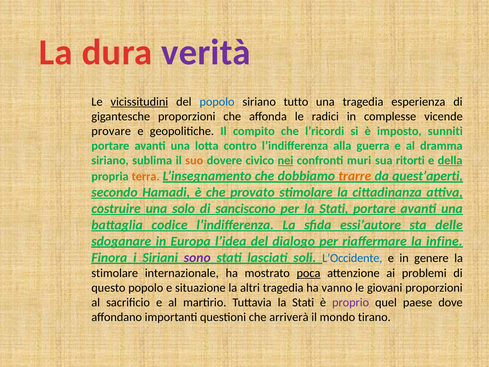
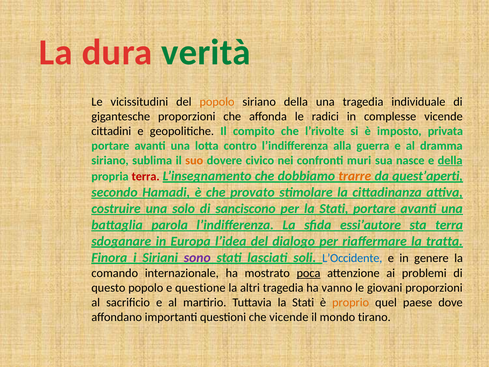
verità colour: purple -> green
vicissitudini underline: present -> none
popolo at (217, 102) colour: blue -> orange
siriano tutto: tutto -> della
esperienza: esperienza -> individuale
provare: provare -> cittadini
l’ricordi: l’ricordi -> l’rivolte
sunniti: sunniti -> privata
nei underline: present -> none
ritorti: ritorti -> nasce
terra at (146, 176) colour: orange -> red
codice: codice -> parola
sta delle: delle -> terra
infine: infine -> tratta
stimolare at (115, 273): stimolare -> comando
situazione: situazione -> questione
proprio colour: purple -> orange
che arriverà: arriverà -> vicende
